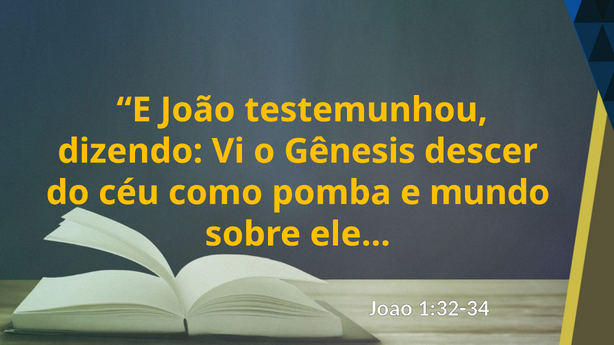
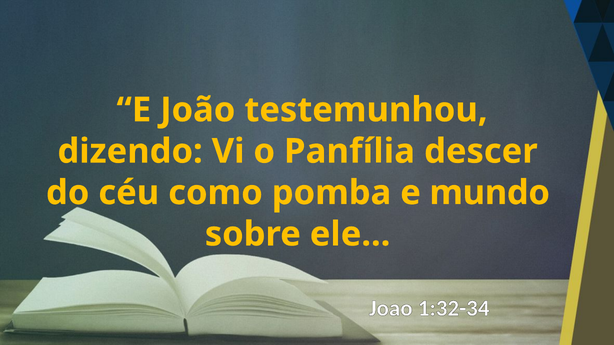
Gênesis: Gênesis -> Panfília
